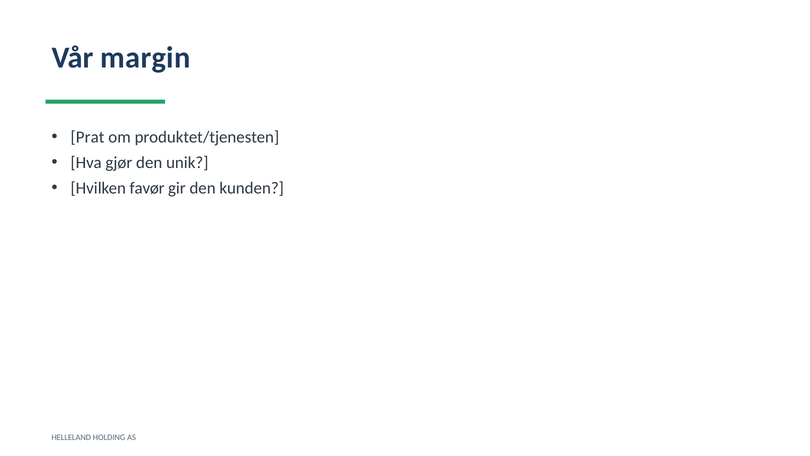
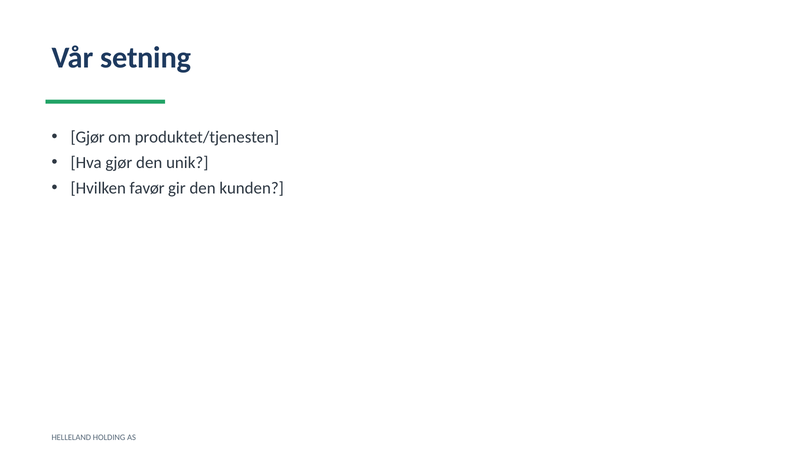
margin: margin -> setning
Prat at (88, 137): Prat -> Gjør
